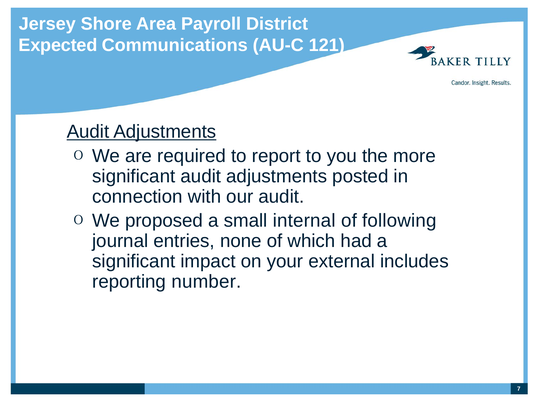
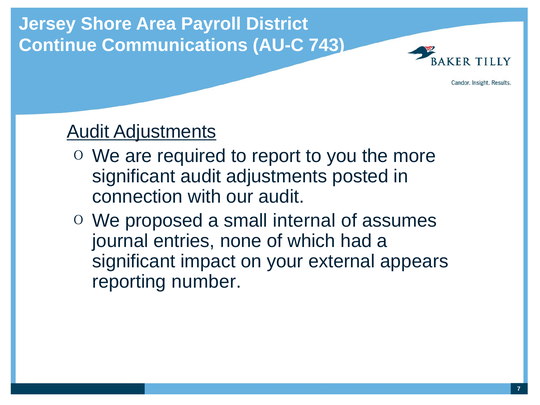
Expected: Expected -> Continue
121: 121 -> 743
following: following -> assumes
includes: includes -> appears
